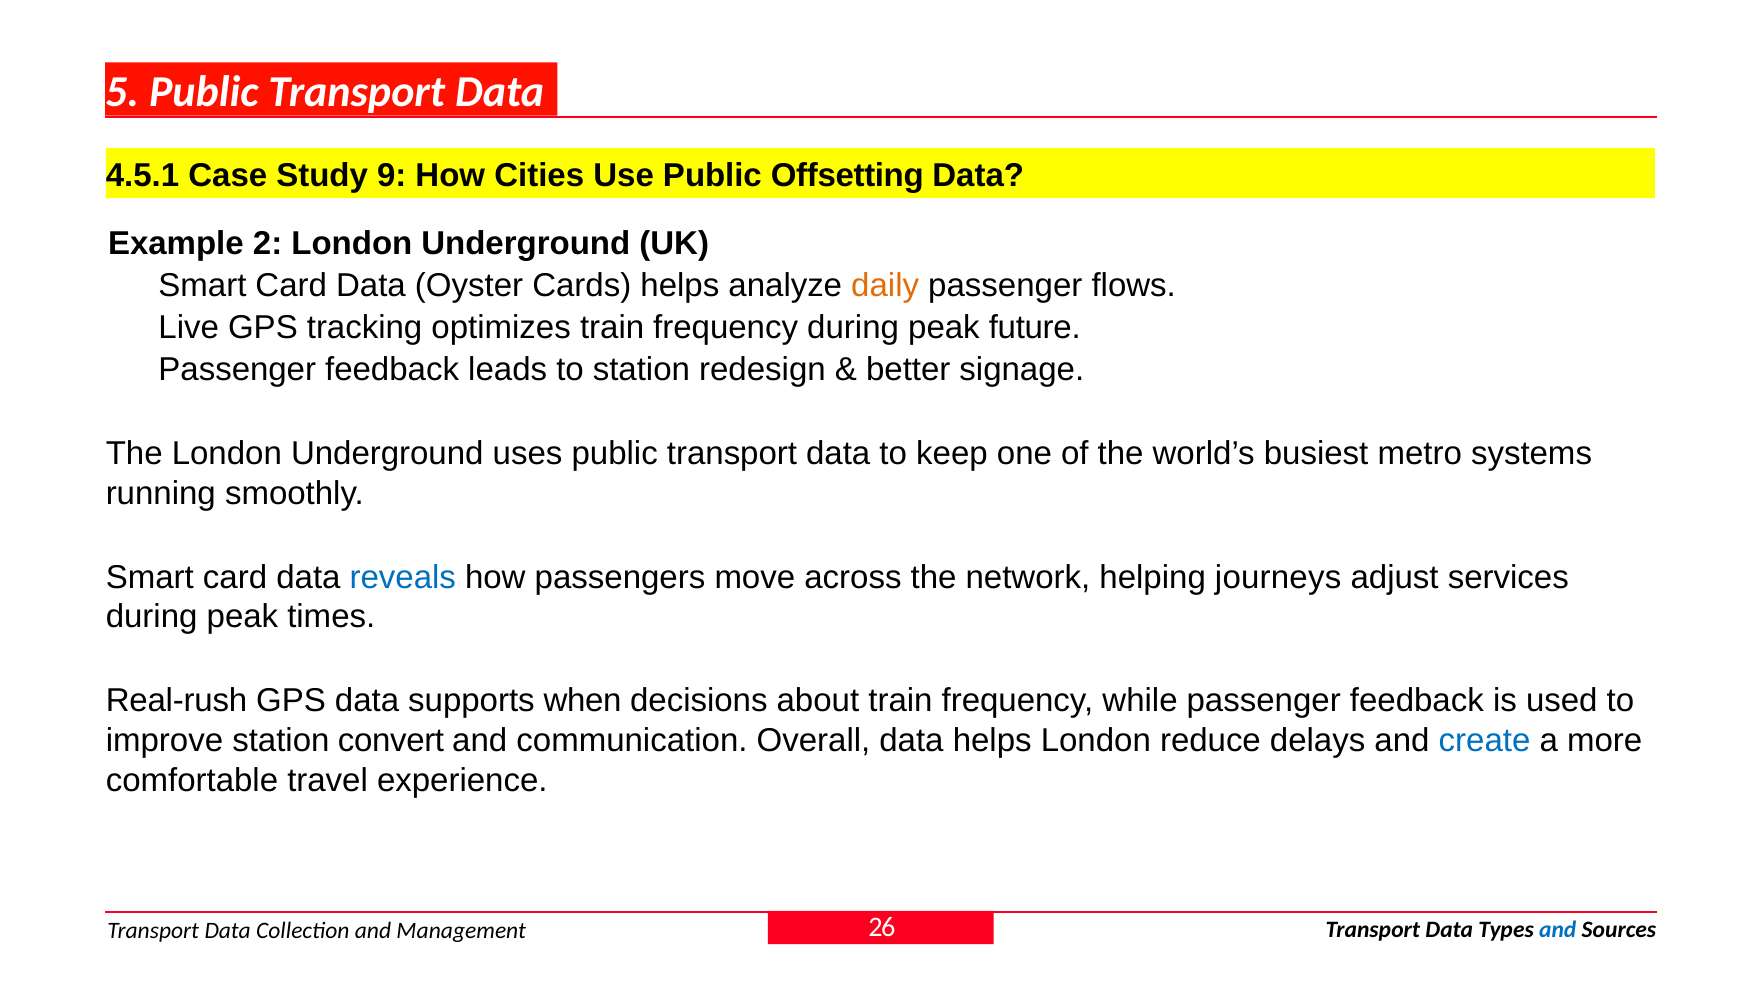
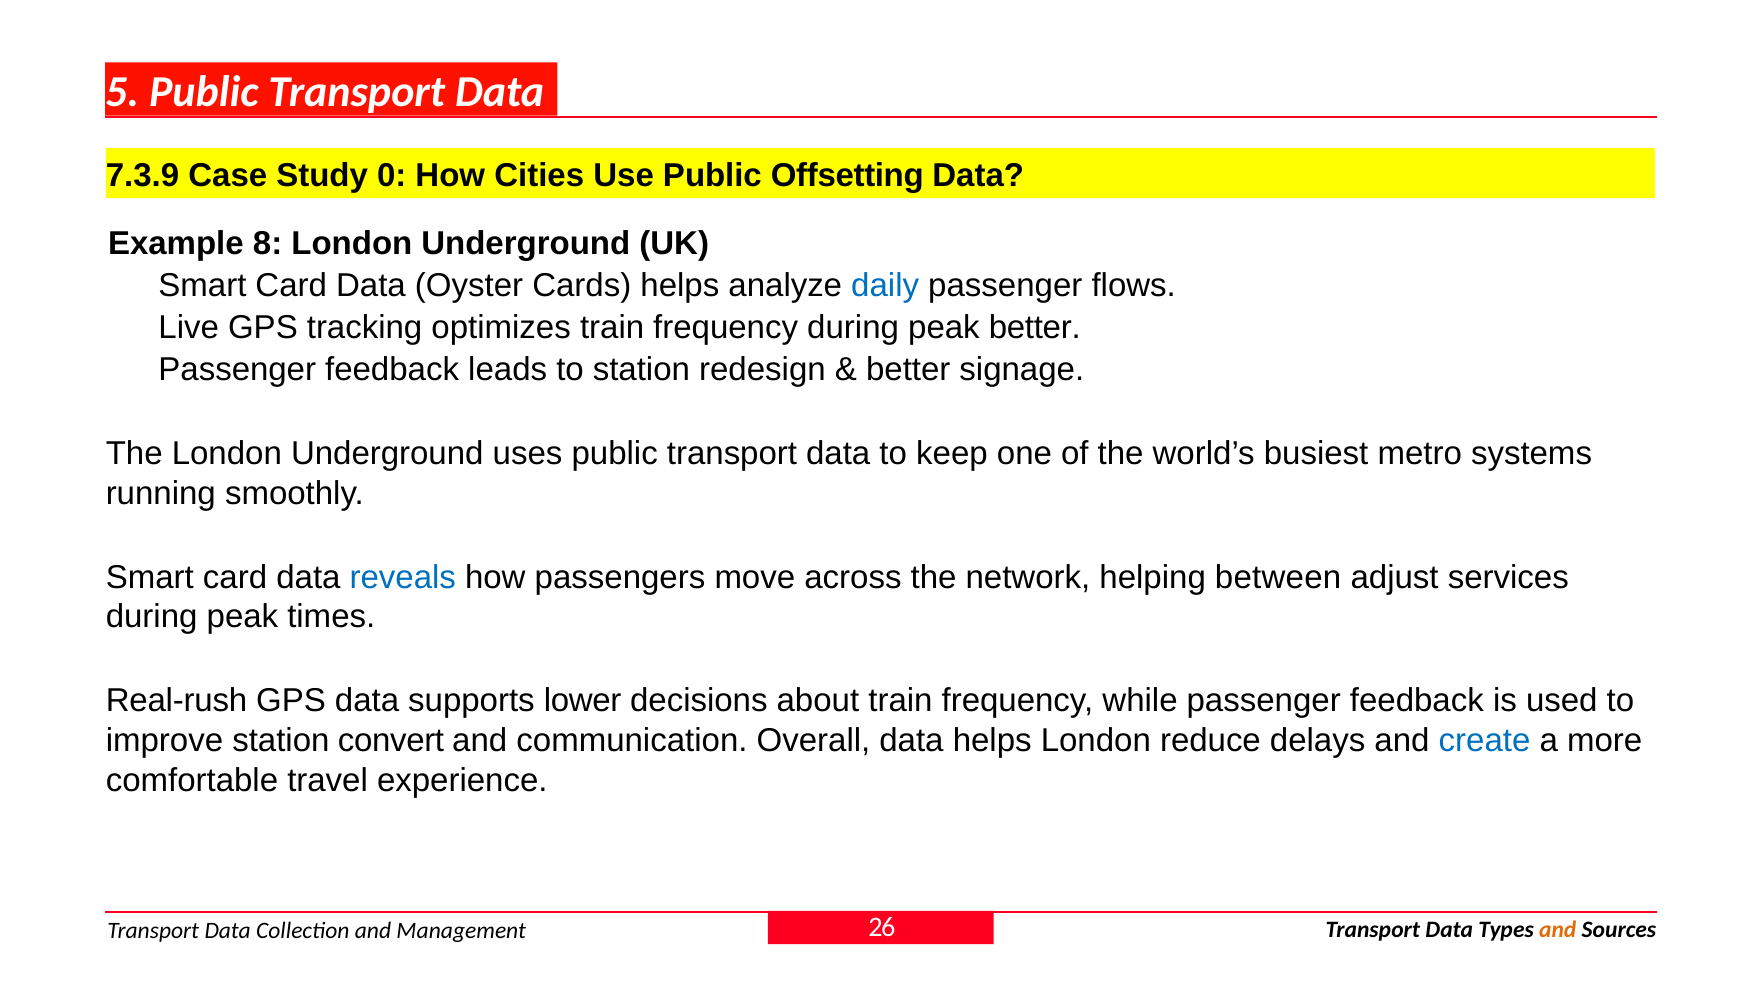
4.5.1: 4.5.1 -> 7.3.9
9: 9 -> 0
2: 2 -> 8
daily colour: orange -> blue
peak future: future -> better
journeys: journeys -> between
when: when -> lower
and at (1558, 930) colour: blue -> orange
